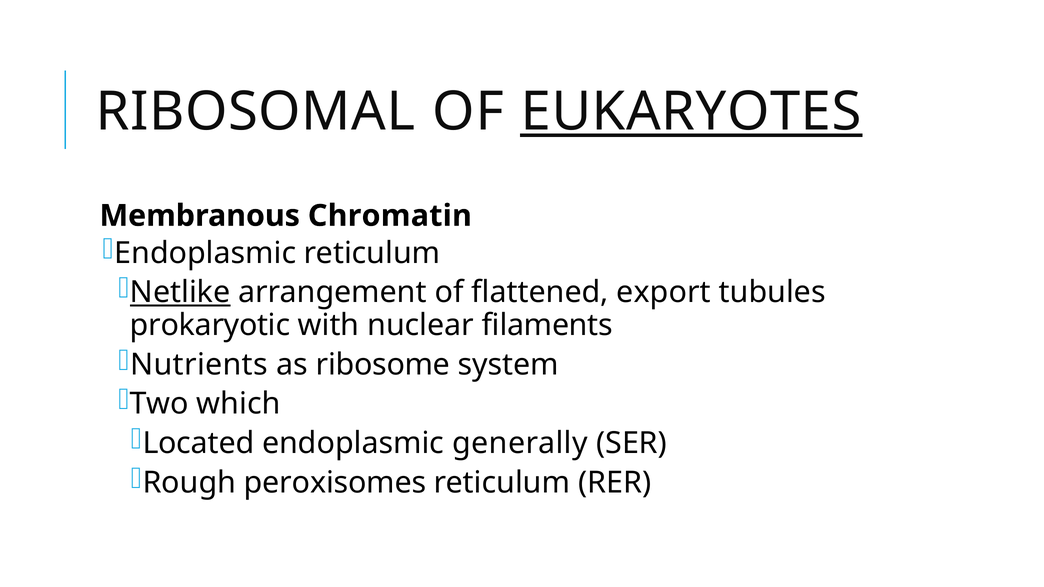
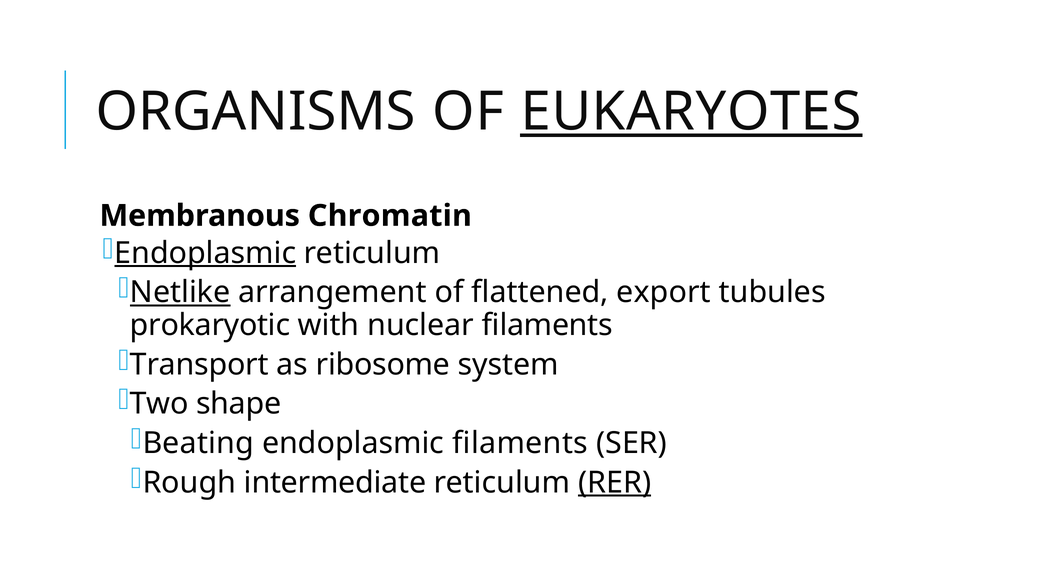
RIBOSOMAL: RIBOSOMAL -> ORGANISMS
Endoplasmic at (205, 253) underline: none -> present
Nutrients: Nutrients -> Transport
which: which -> shape
Located: Located -> Beating
endoplasmic generally: generally -> filaments
peroxisomes: peroxisomes -> intermediate
RER underline: none -> present
